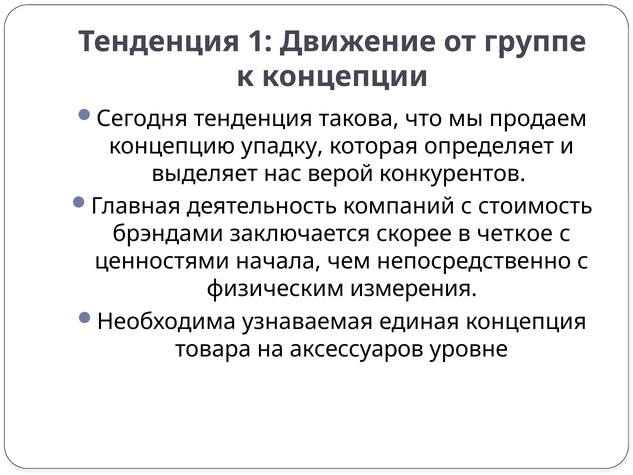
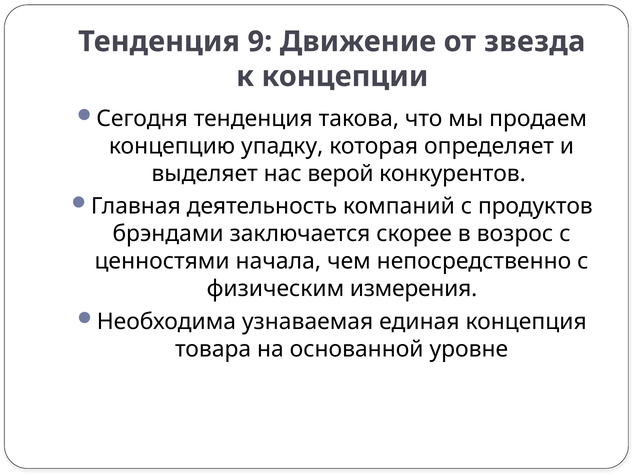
1: 1 -> 9
группе: группе -> звезда
стоимость: стоимость -> продуктов
четкое: четкое -> возрос
аксессуаров: аксессуаров -> основанной
